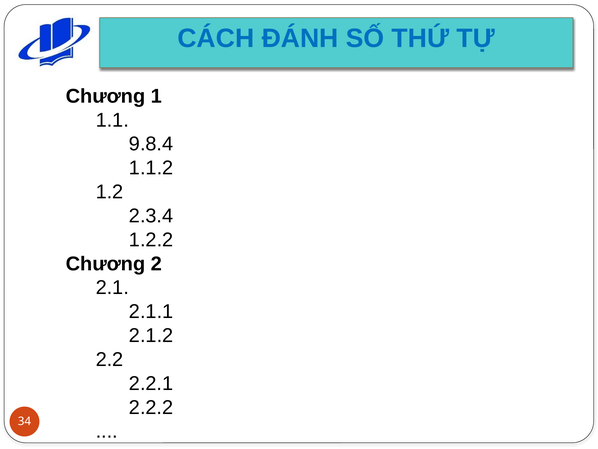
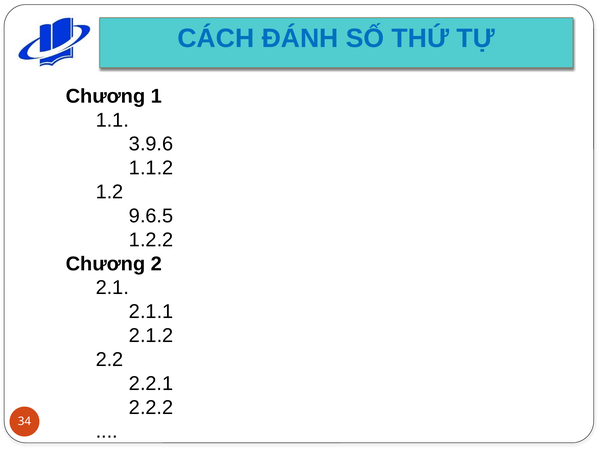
9.8.4: 9.8.4 -> 3.9.6
2.3.4: 2.3.4 -> 9.6.5
